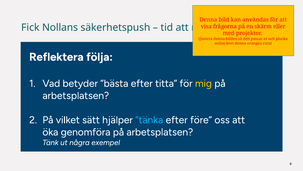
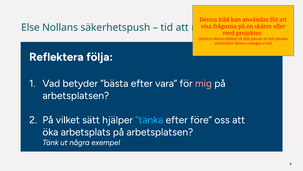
Fick: Fick -> Else
titta: titta -> vara
mig colour: yellow -> pink
genomföra: genomföra -> arbetsplats
